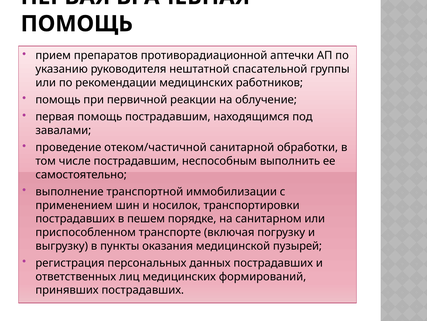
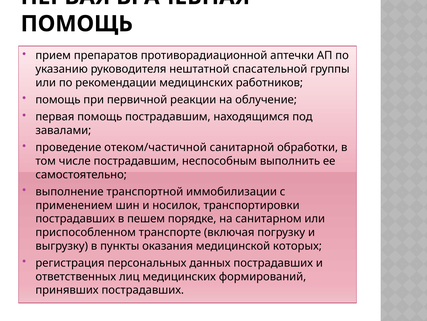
пузырей: пузырей -> которых
